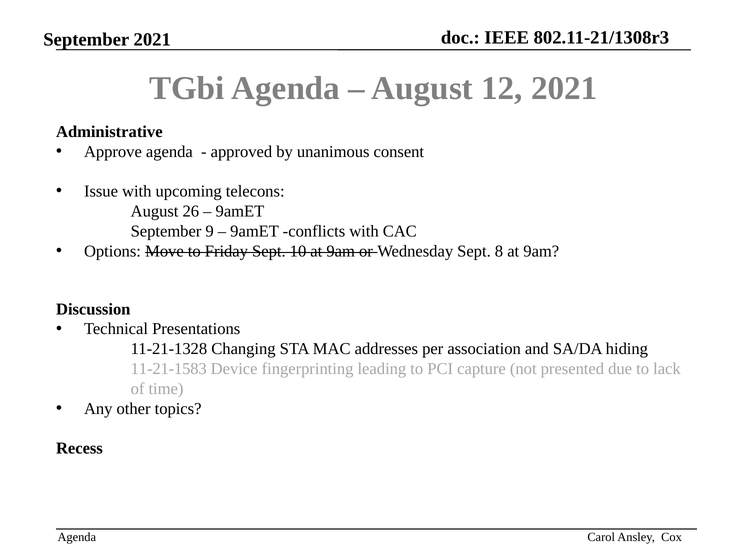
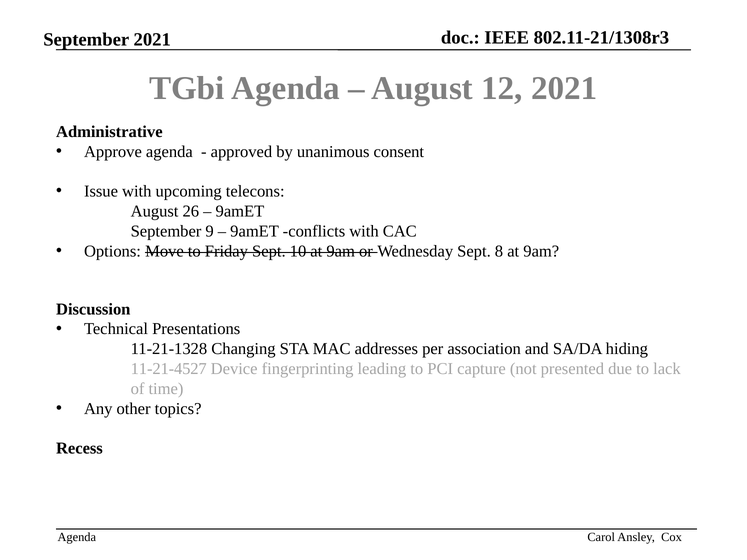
11-21-1583: 11-21-1583 -> 11-21-4527
